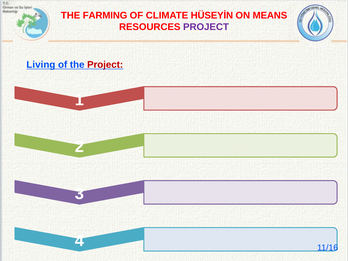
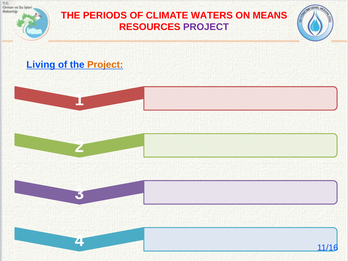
FARMING: FARMING -> PERIODS
HÜSEYİN: HÜSEYİN -> WATERS
Project at (105, 65) colour: red -> orange
